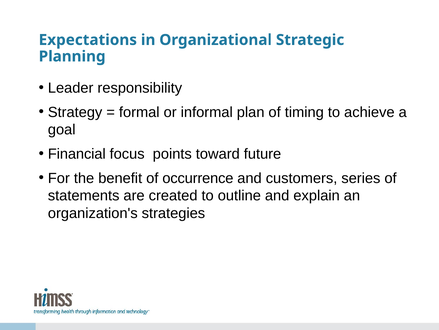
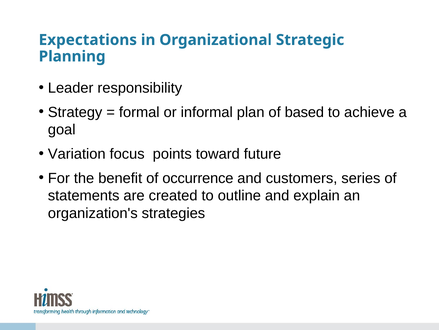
timing: timing -> based
Financial: Financial -> Variation
